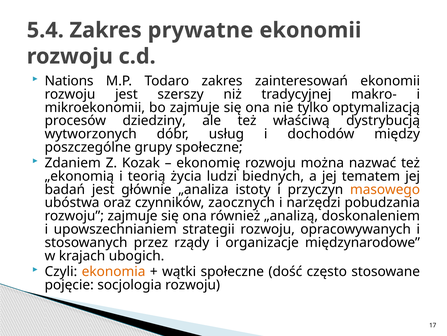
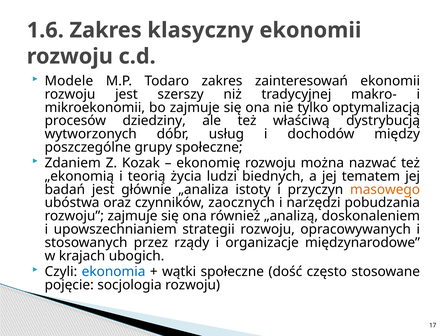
5.4: 5.4 -> 1.6
prywatne: prywatne -> klasyczny
Nations: Nations -> Modele
ekonomia colour: orange -> blue
